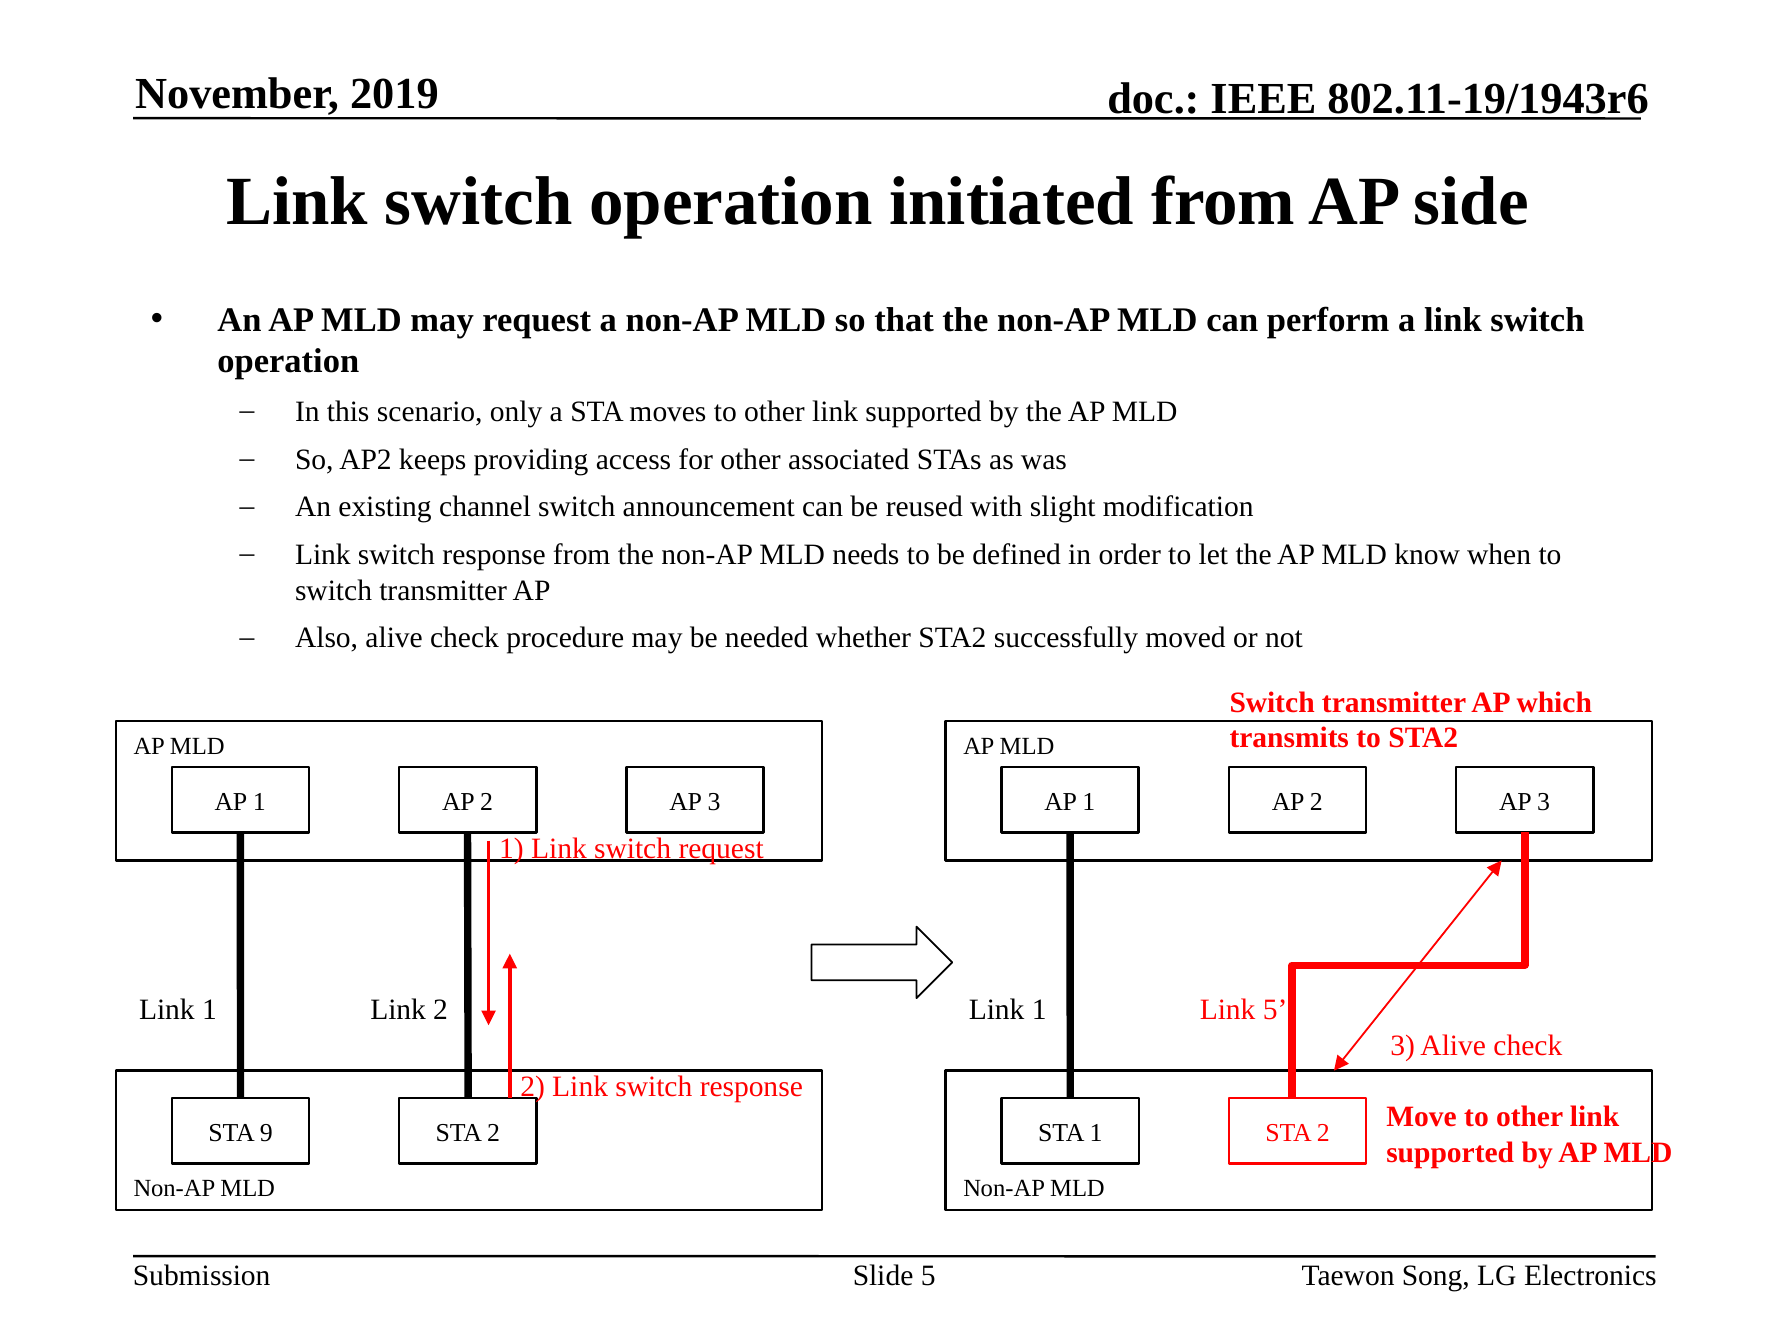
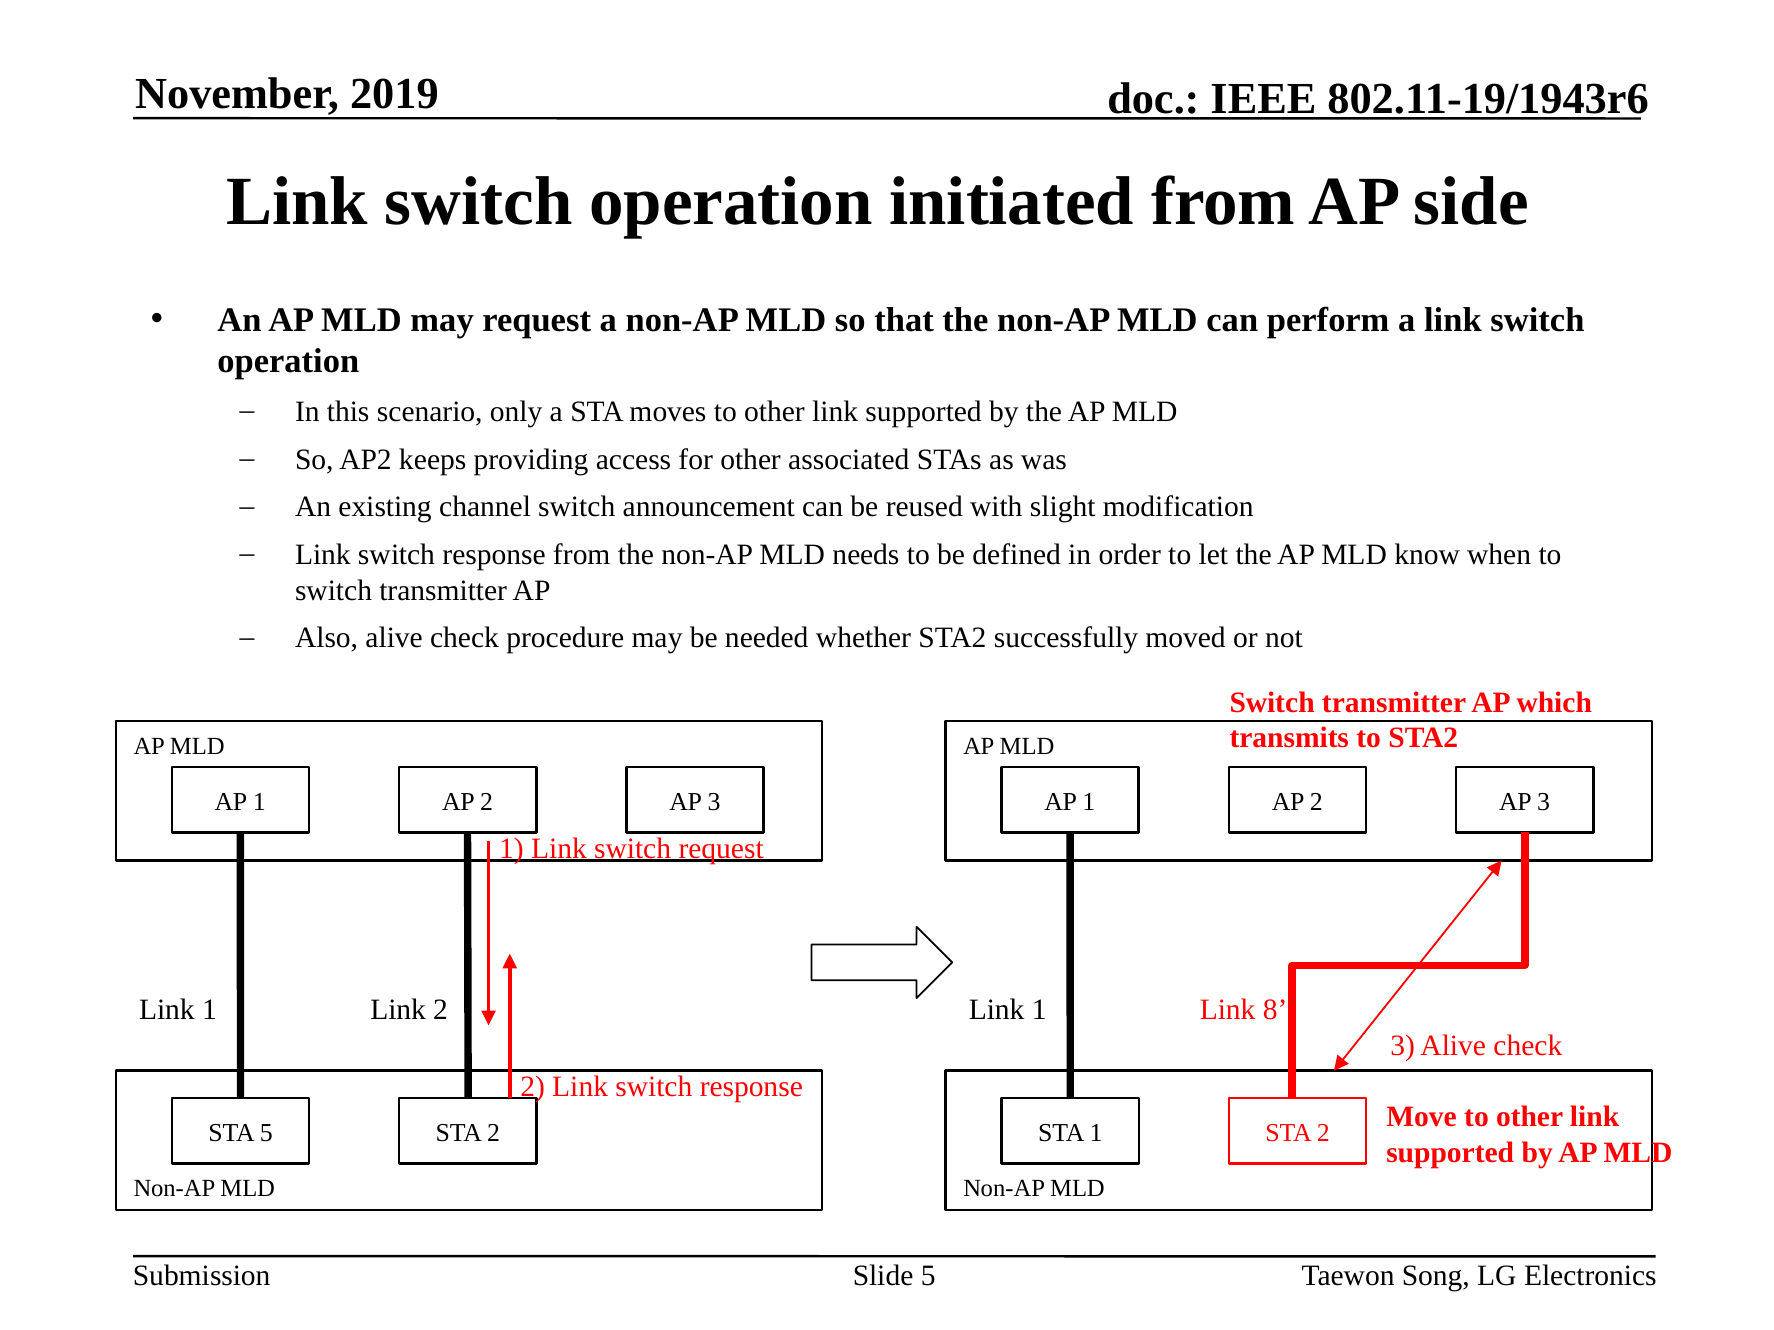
Link 5: 5 -> 8
STA 9: 9 -> 5
